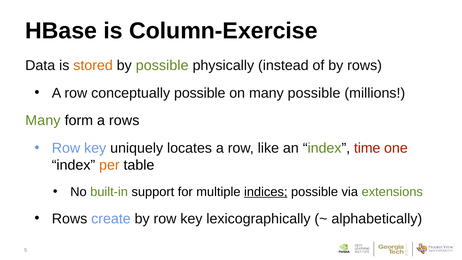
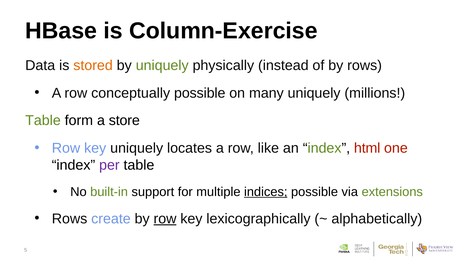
by possible: possible -> uniquely
many possible: possible -> uniquely
Many at (43, 121): Many -> Table
a rows: rows -> store
time: time -> html
per colour: orange -> purple
row at (165, 219) underline: none -> present
